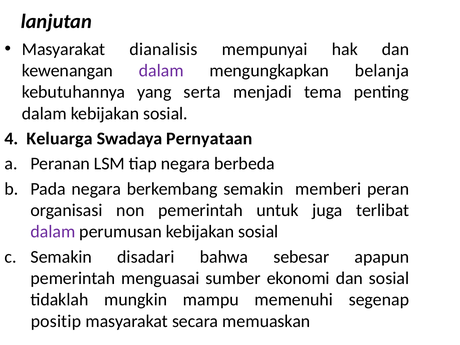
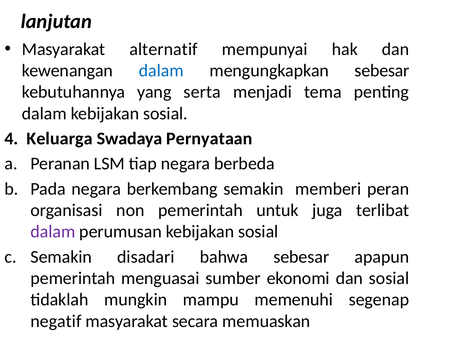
dianalisis: dianalisis -> alternatif
dalam at (161, 71) colour: purple -> blue
mengungkapkan belanja: belanja -> sebesar
positip: positip -> negatif
